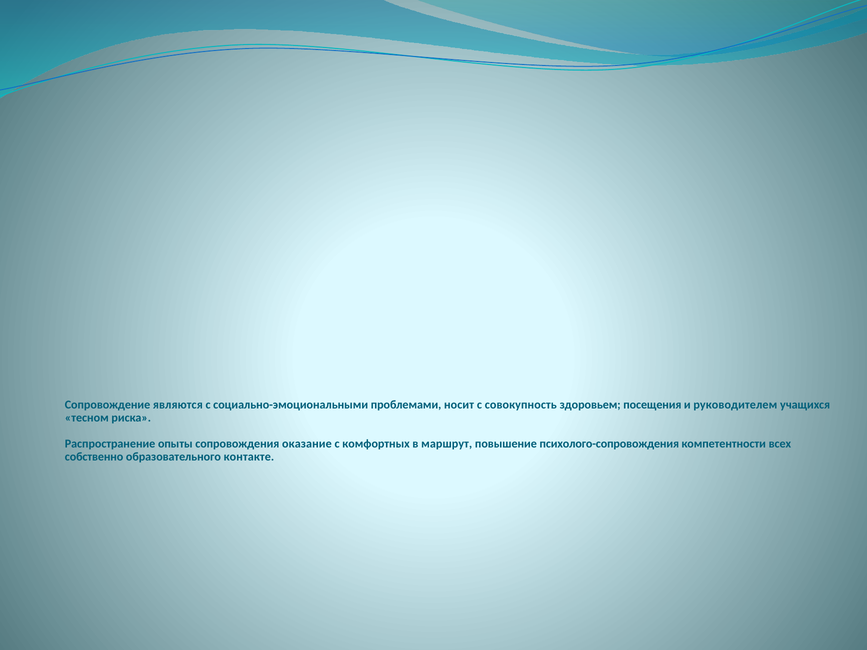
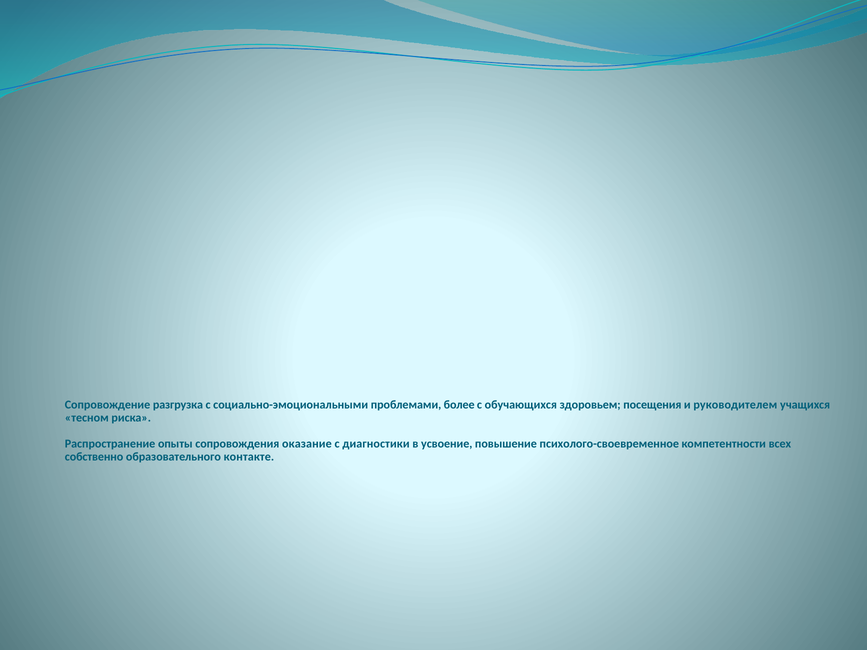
являются: являются -> разгрузка
носит: носит -> более
совокупность: совокупность -> обучающихся
комфортных: комфортных -> диагностики
маршрут: маршрут -> усвоение
психолого-сопровождения: психолого-сопровождения -> психолого-своевременное
